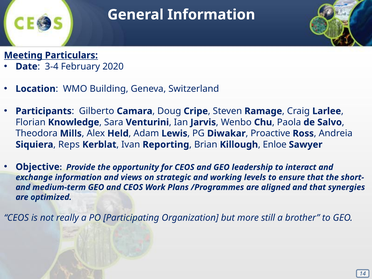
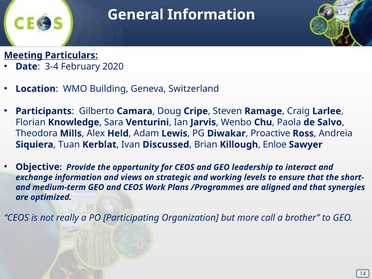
Reps: Reps -> Tuan
Reporting: Reporting -> Discussed
still: still -> call
